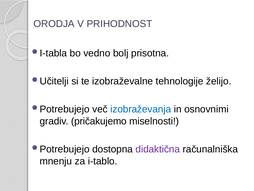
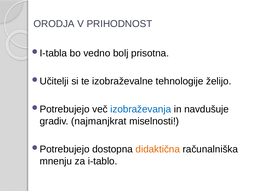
osnovnimi: osnovnimi -> navdušuje
pričakujemo: pričakujemo -> najmanjkrat
didaktična colour: purple -> orange
